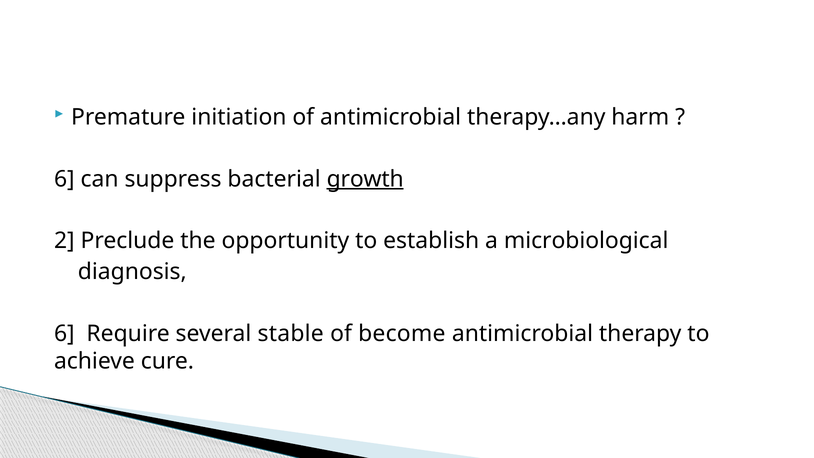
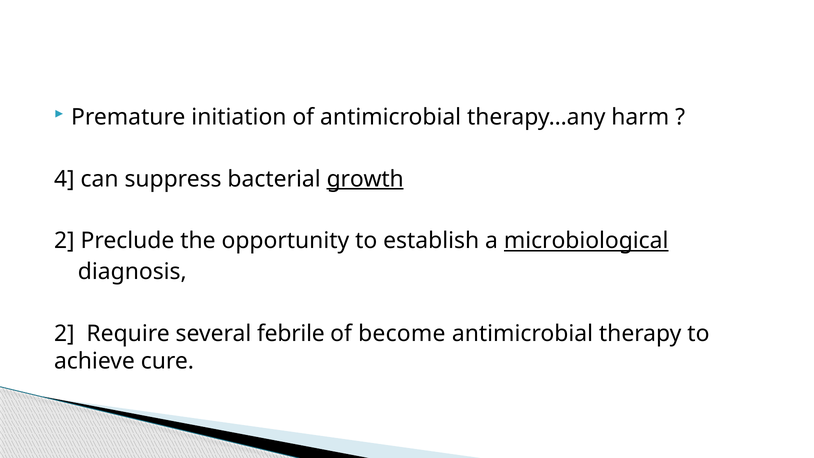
6 at (64, 179): 6 -> 4
microbiological underline: none -> present
6 at (64, 333): 6 -> 2
stable: stable -> febrile
